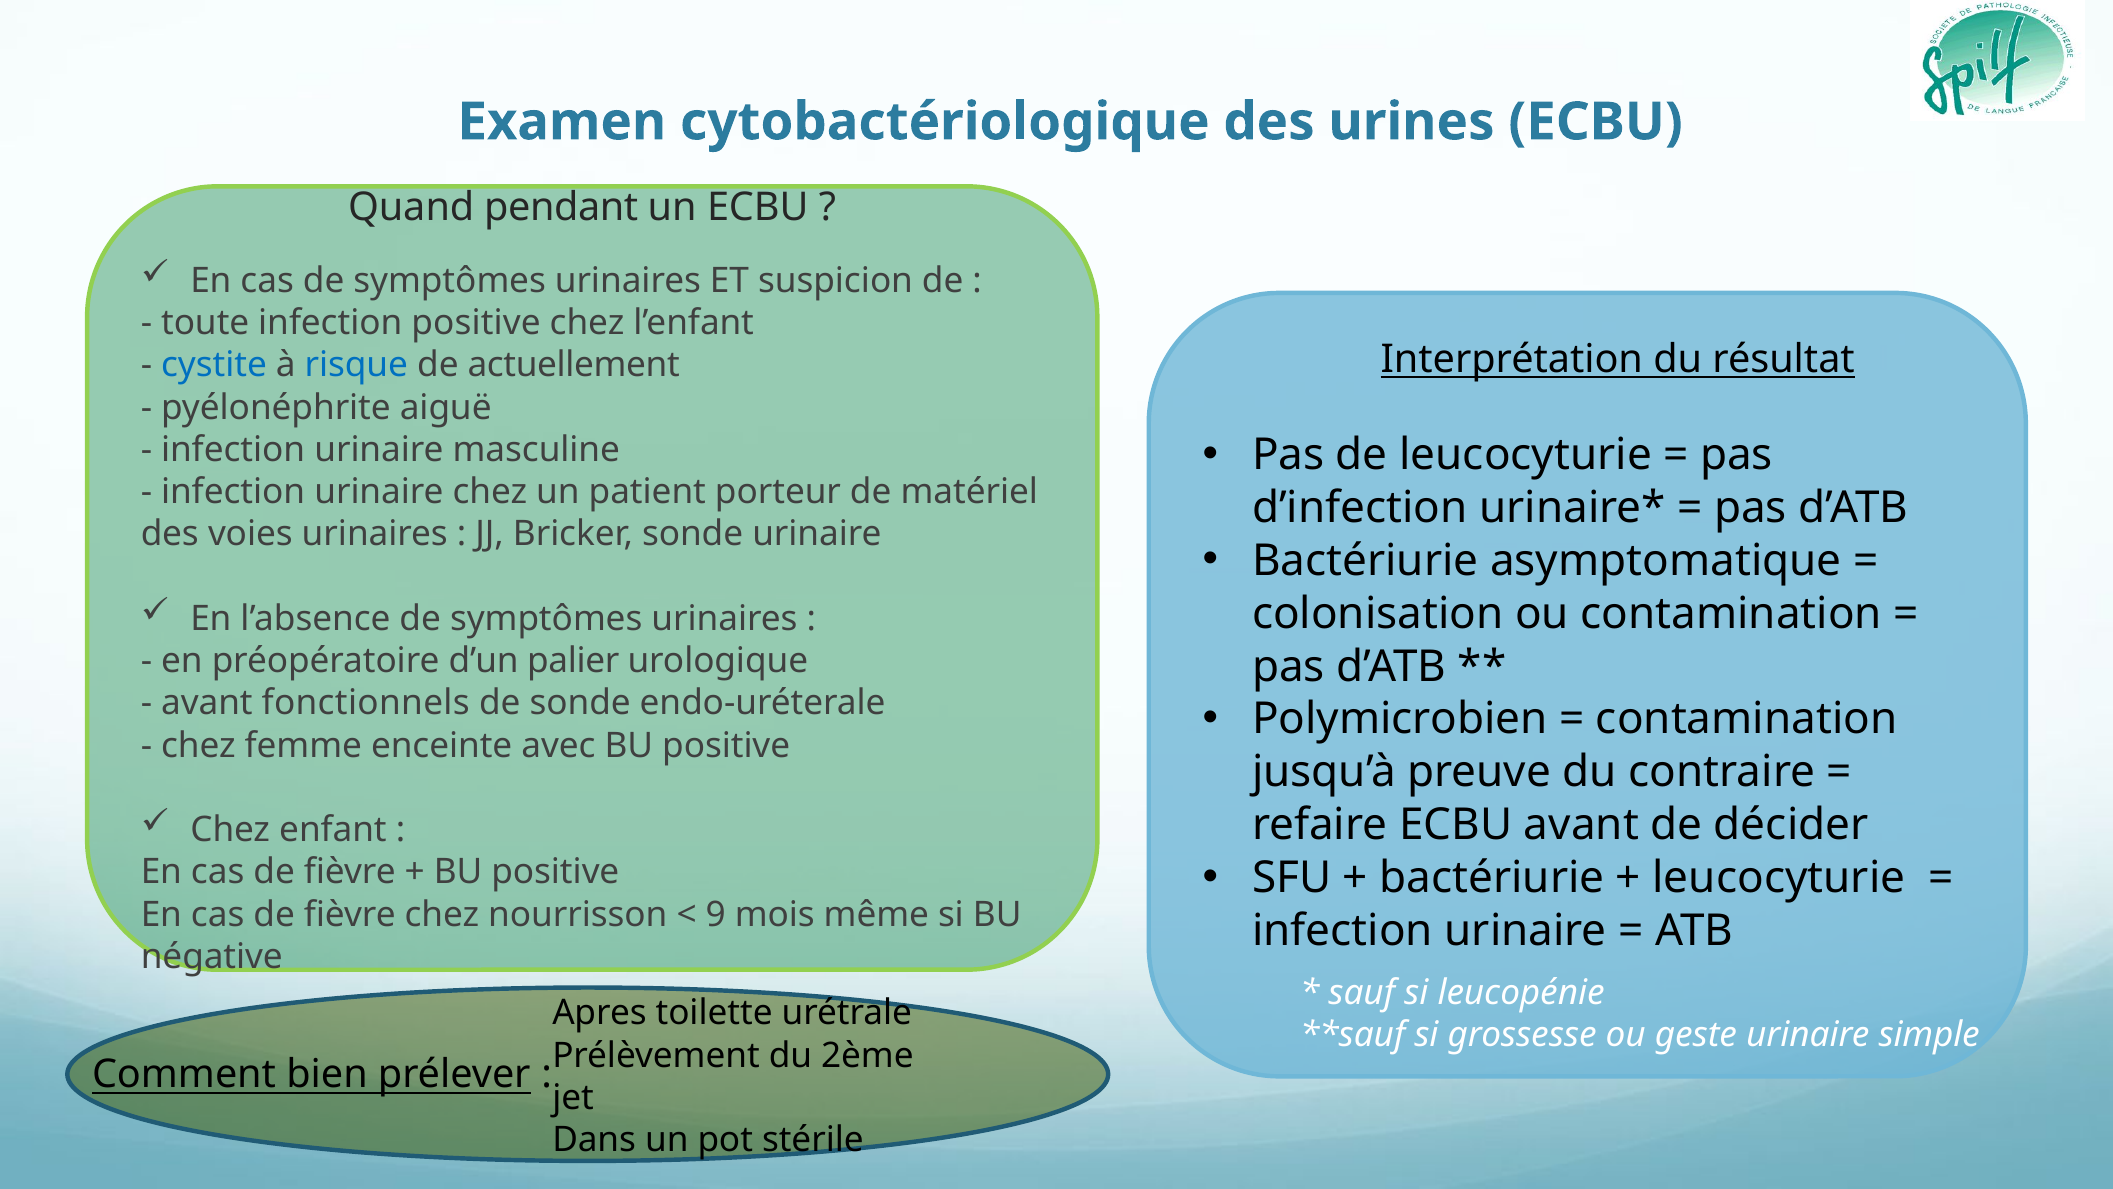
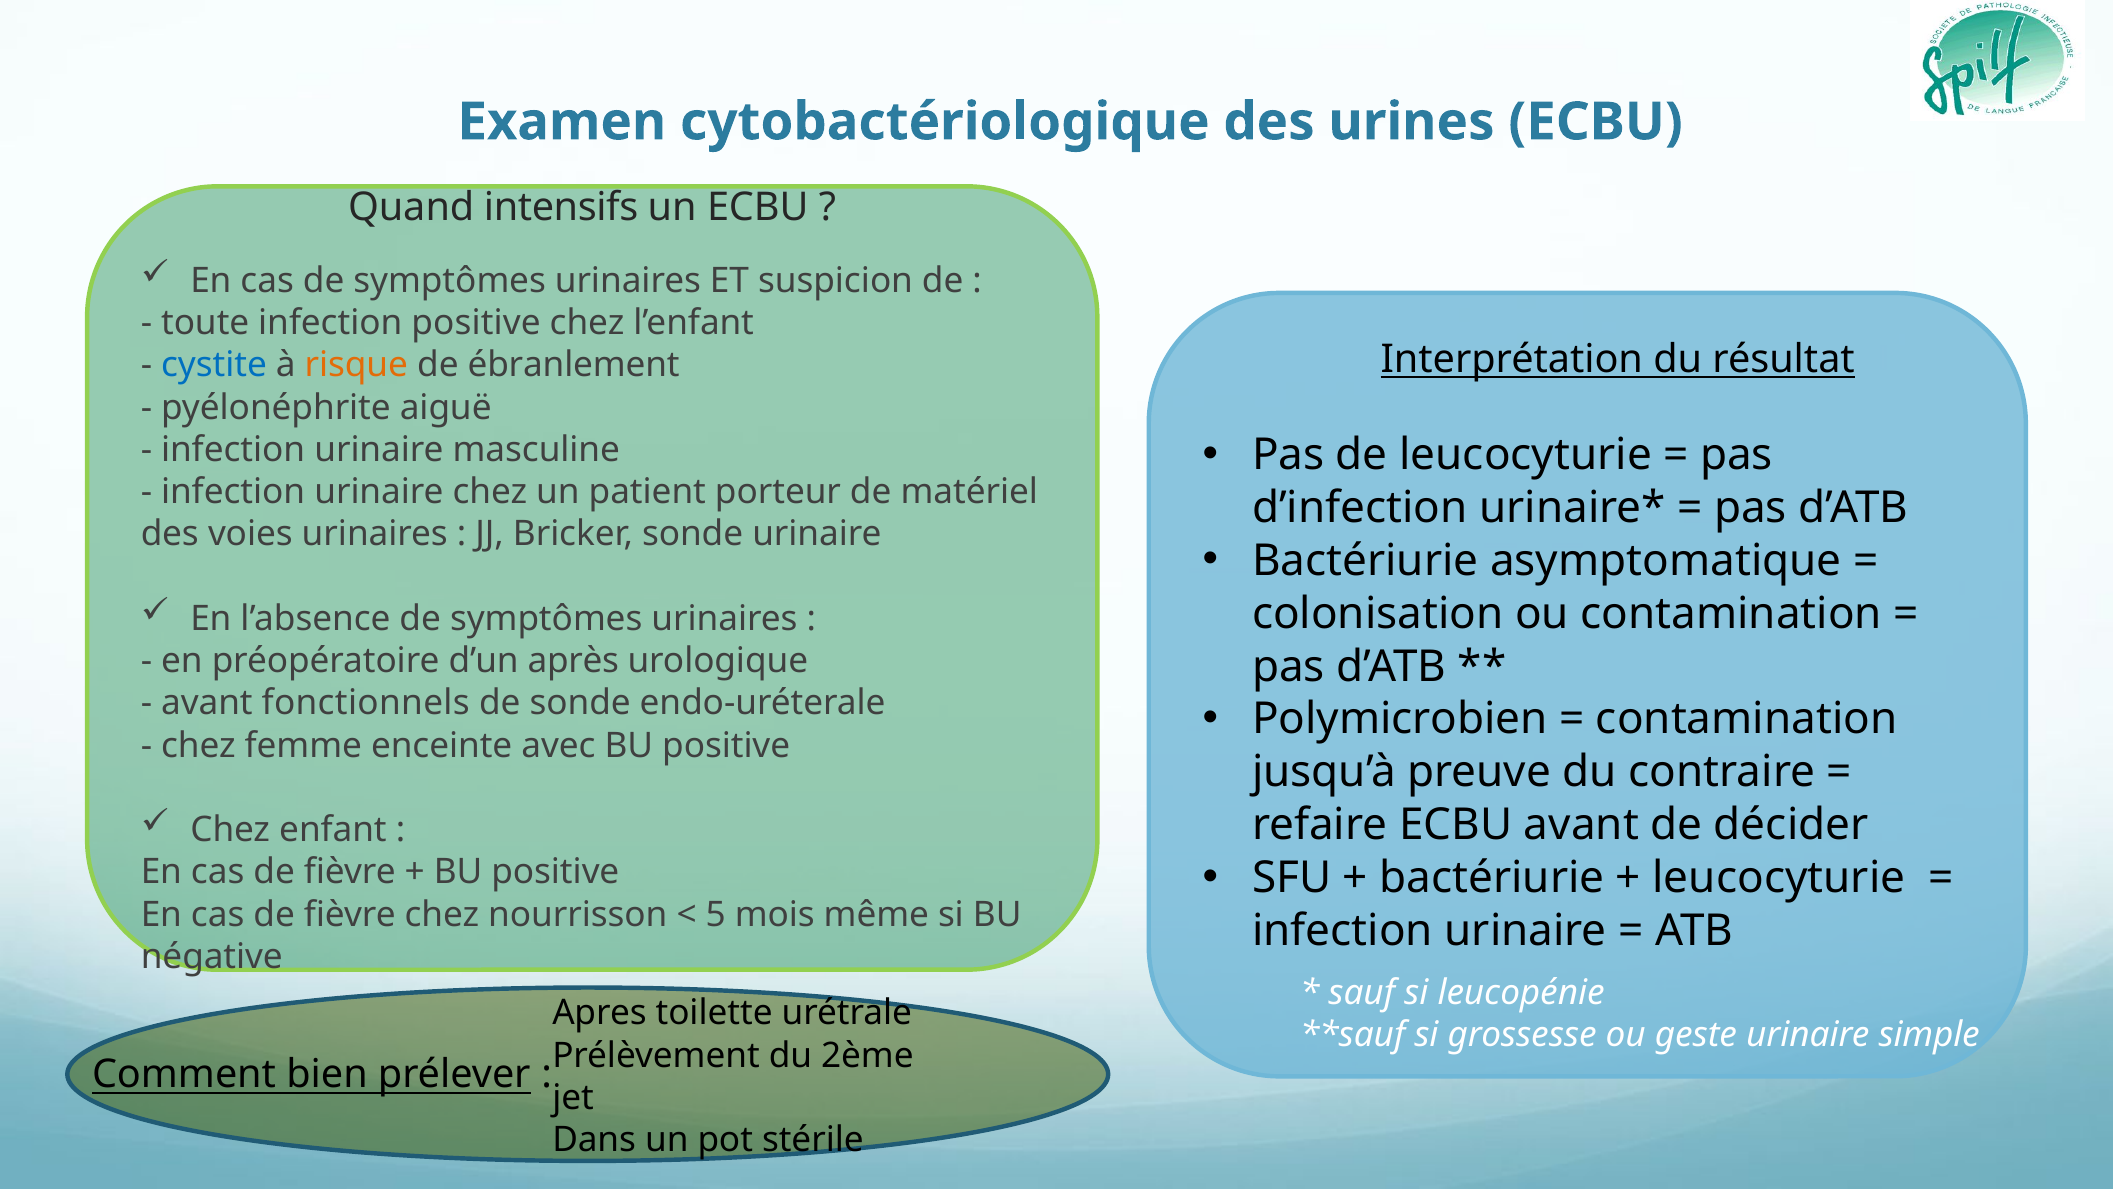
pendant: pendant -> intensifs
risque colour: blue -> orange
actuellement: actuellement -> ébranlement
palier: palier -> après
9: 9 -> 5
